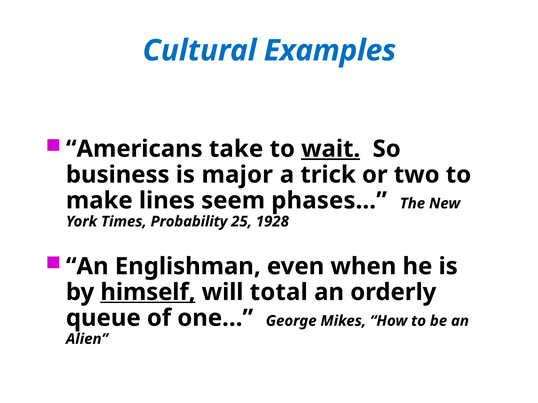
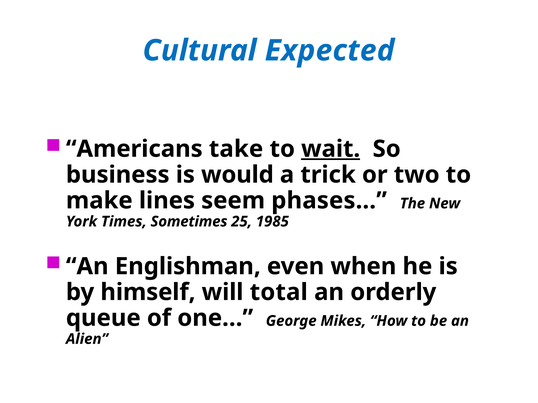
Examples: Examples -> Expected
major: major -> would
Probability: Probability -> Sometimes
1928: 1928 -> 1985
himself underline: present -> none
